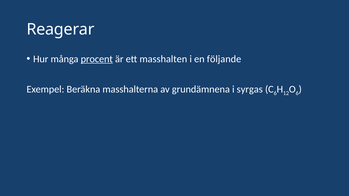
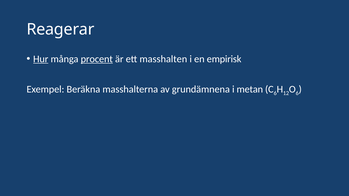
Hur underline: none -> present
följande: följande -> empirisk
syrgas: syrgas -> metan
